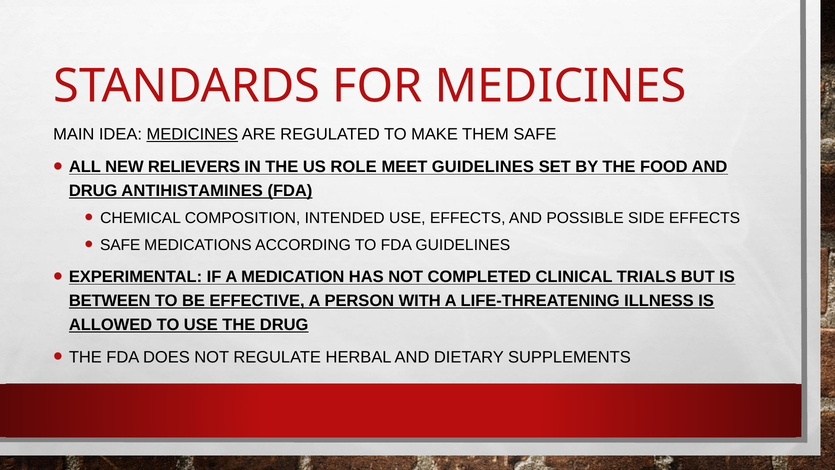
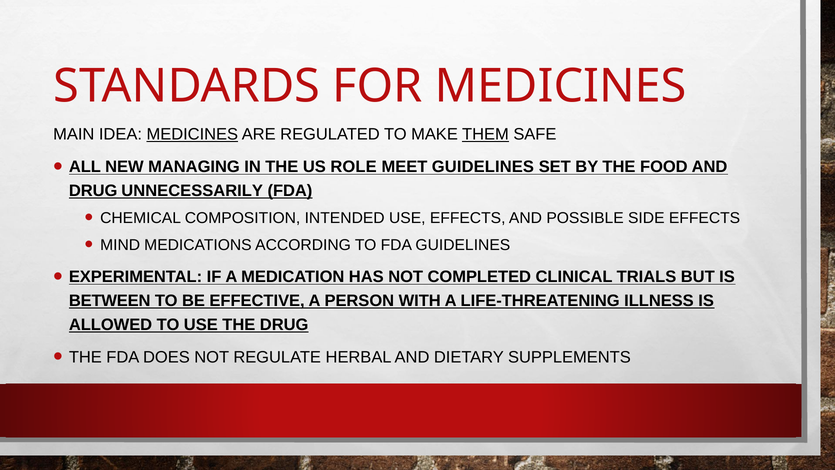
THEM underline: none -> present
RELIEVERS: RELIEVERS -> MANAGING
ANTIHISTAMINES: ANTIHISTAMINES -> UNNECESSARILY
SAFE at (120, 245): SAFE -> MIND
